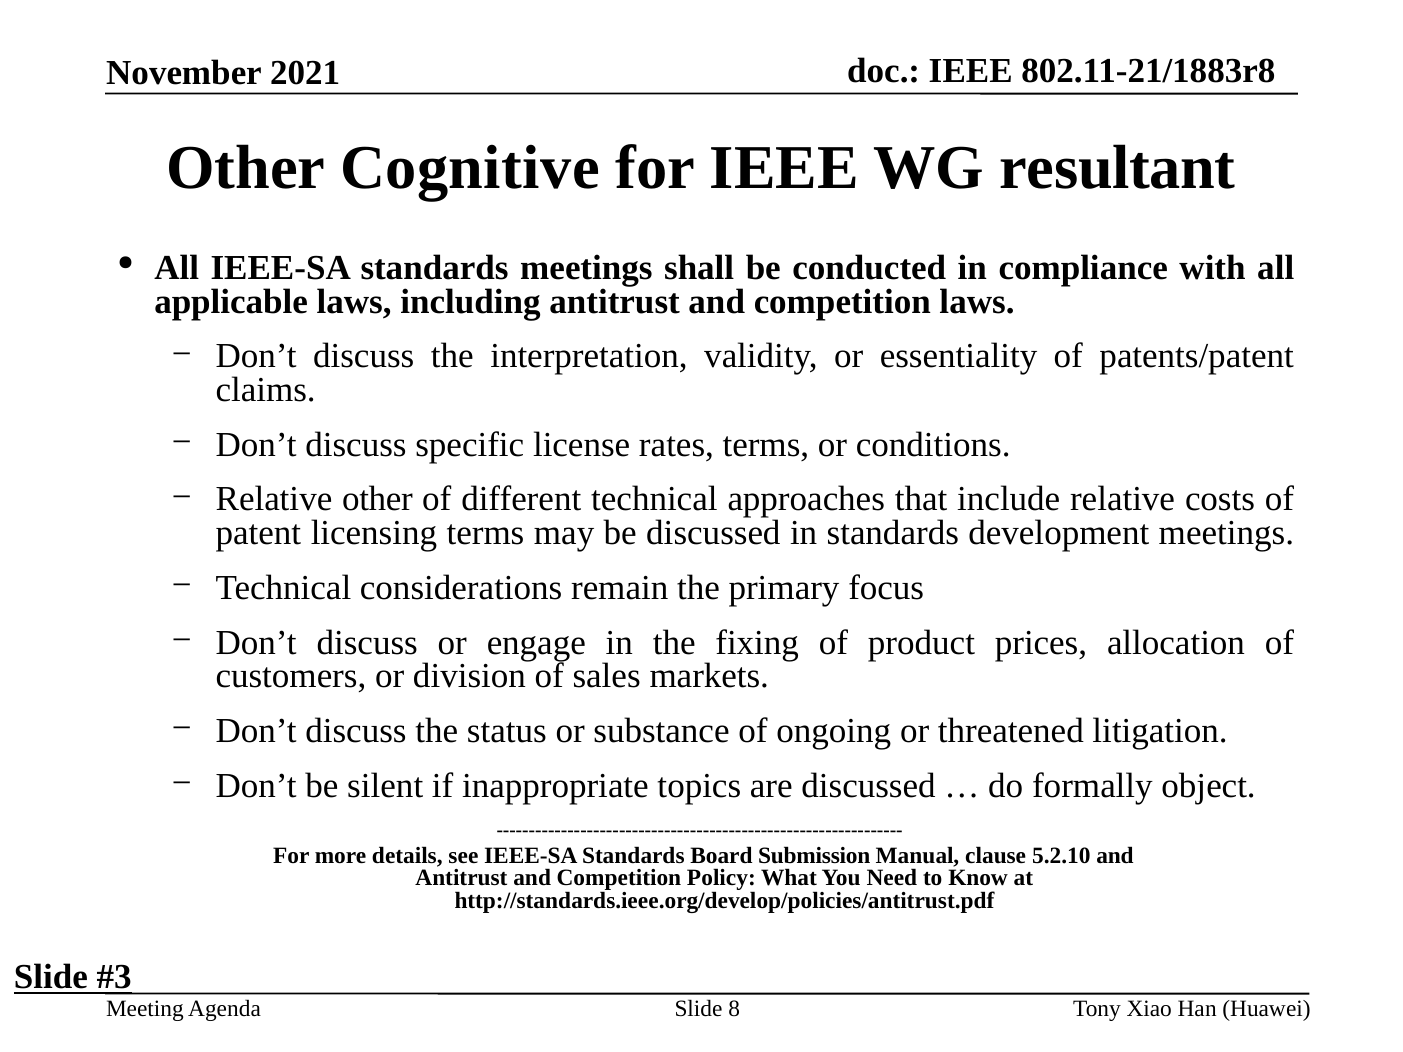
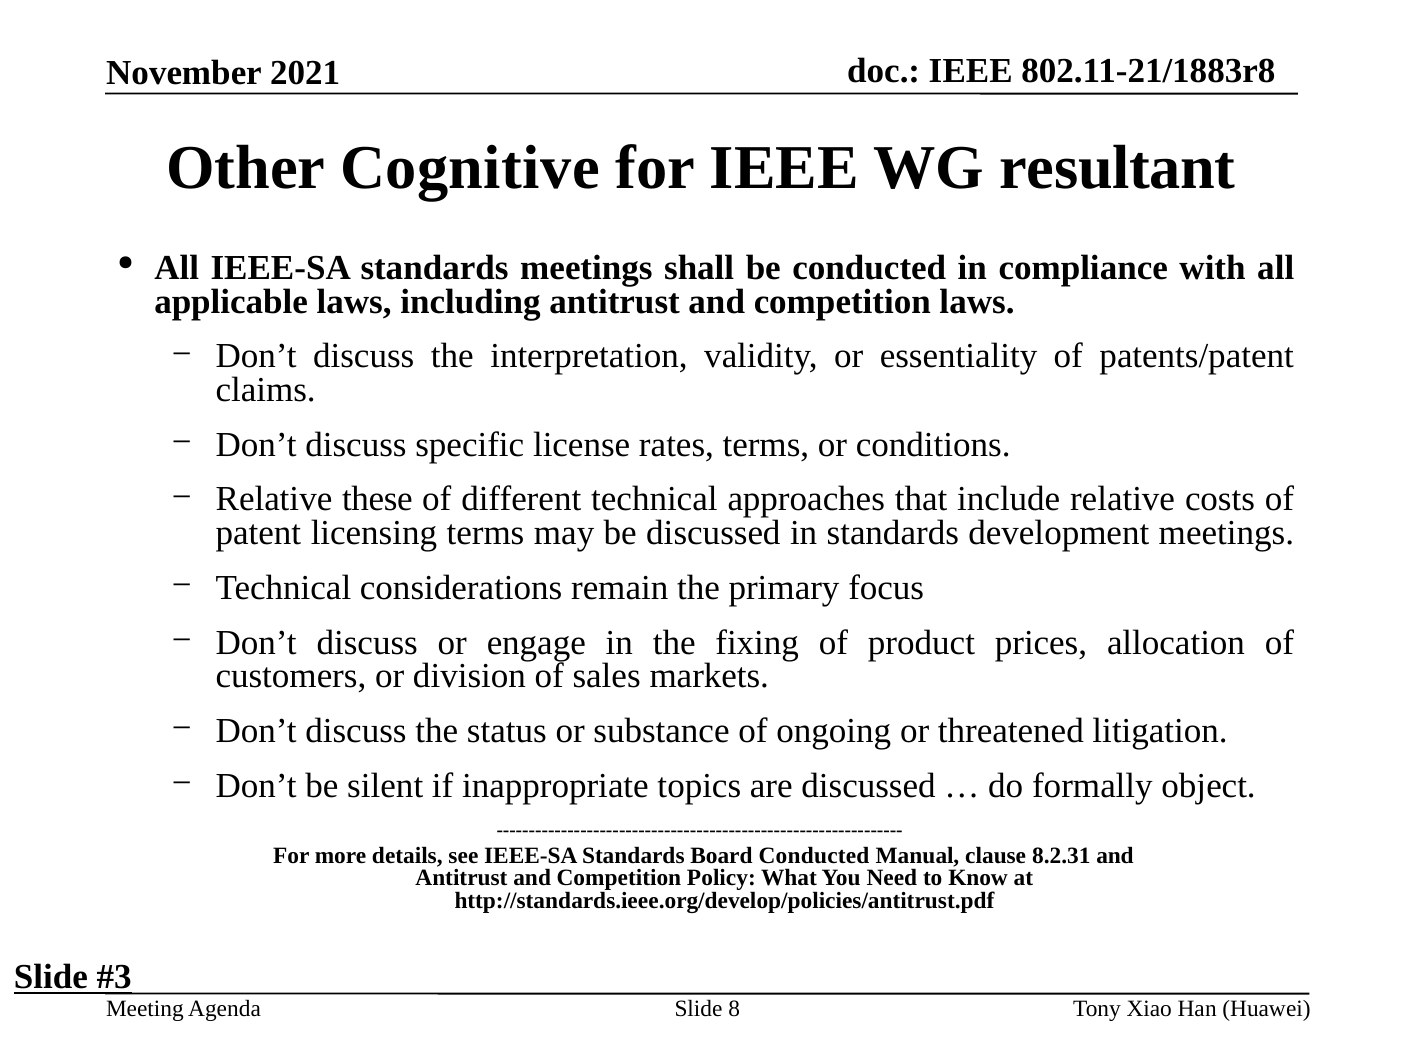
Relative other: other -> these
Board Submission: Submission -> Conducted
5.2.10: 5.2.10 -> 8.2.31
